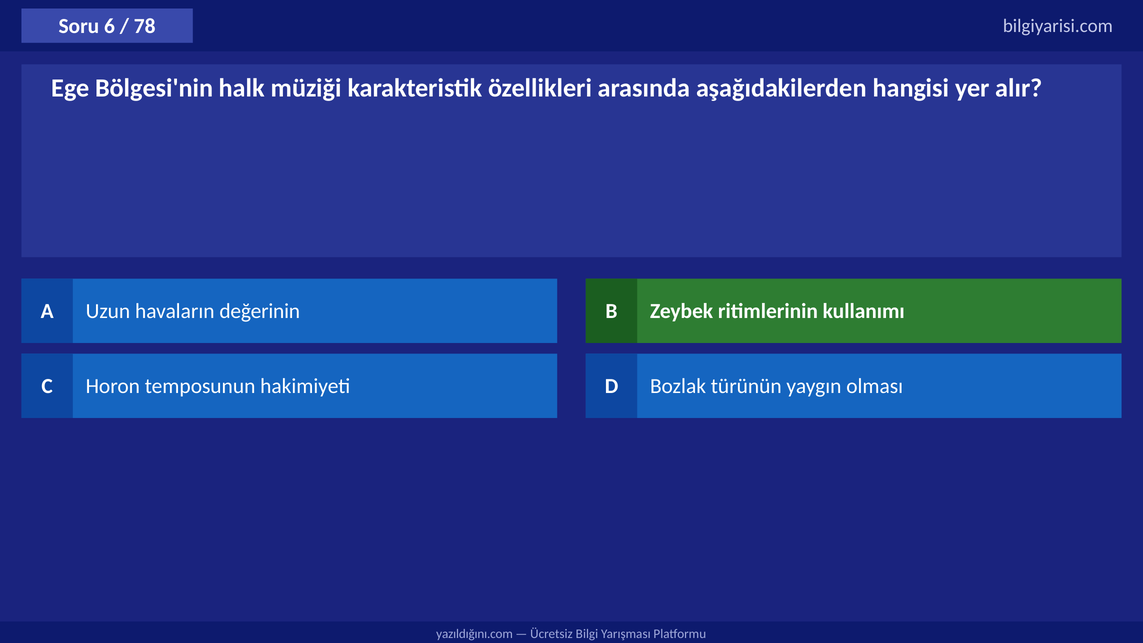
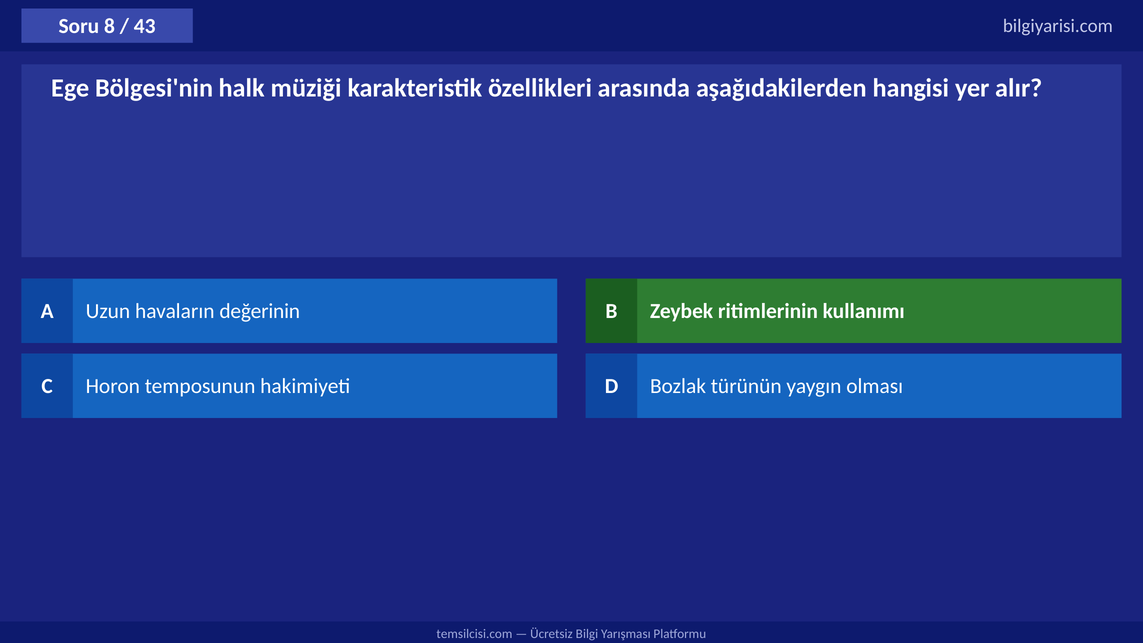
6: 6 -> 8
78: 78 -> 43
yazıldığını.com: yazıldığını.com -> temsilcisi.com
